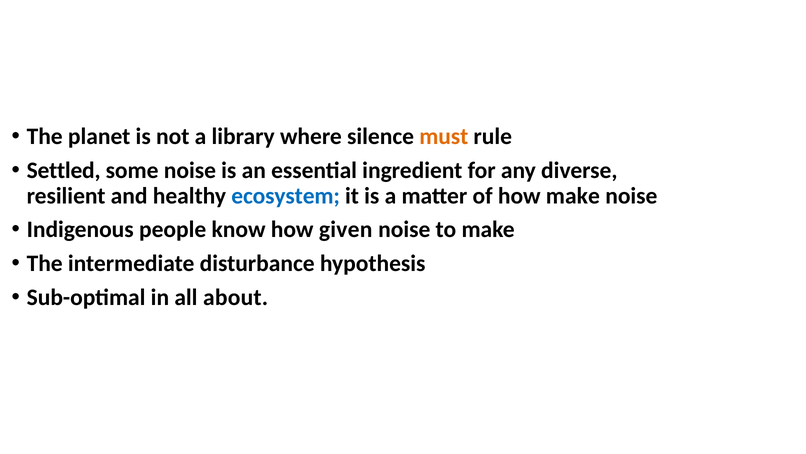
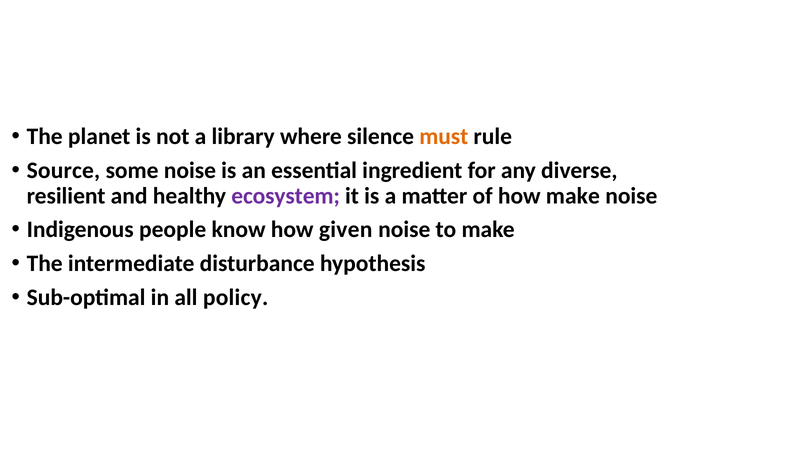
Settled: Settled -> Source
ecosystem colour: blue -> purple
about: about -> policy
